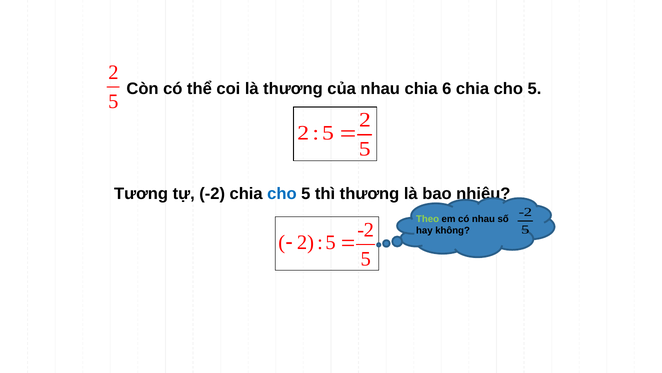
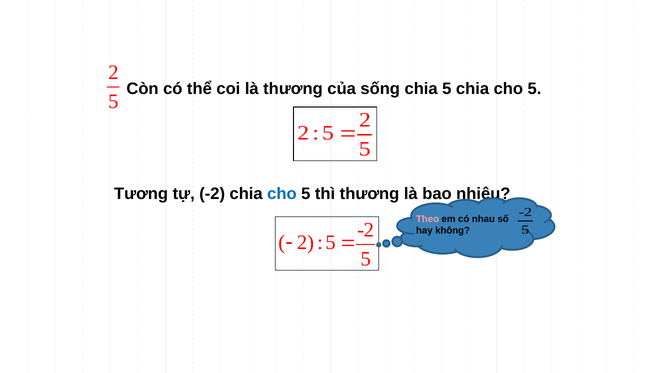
của nhau: nhau -> sống
chia 6: 6 -> 5
Theo colour: light green -> pink
